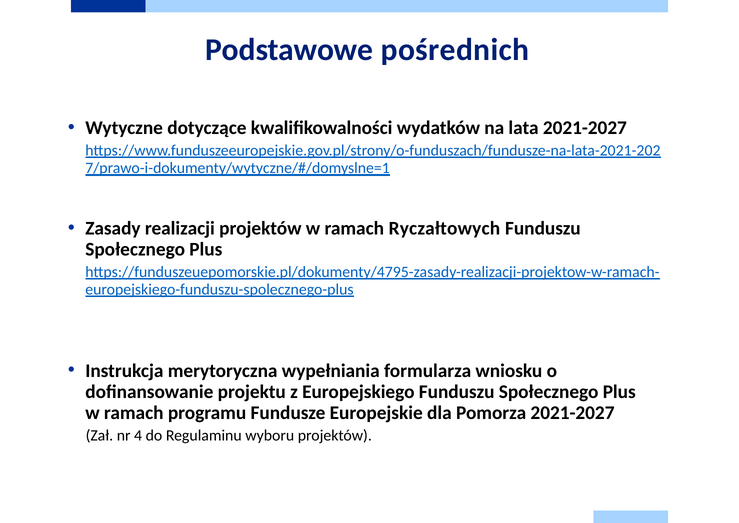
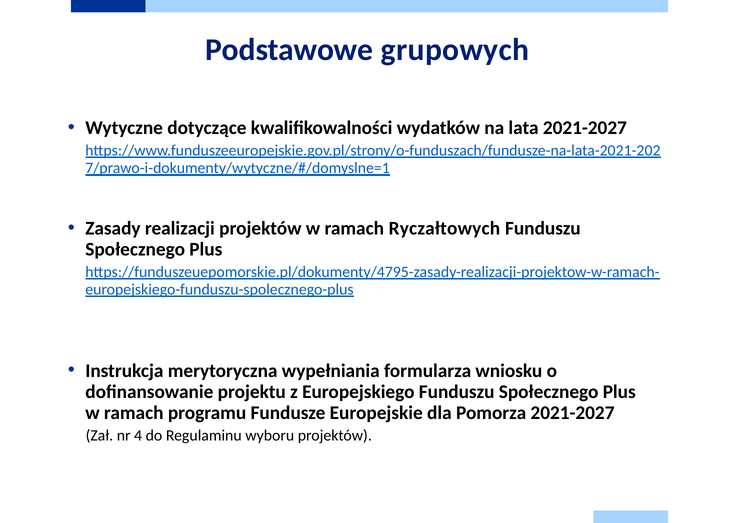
pośrednich: pośrednich -> grupowych
